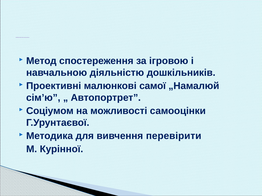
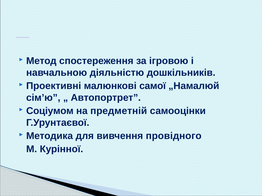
можливості: можливості -> предметній
перевірити: перевірити -> провідного
